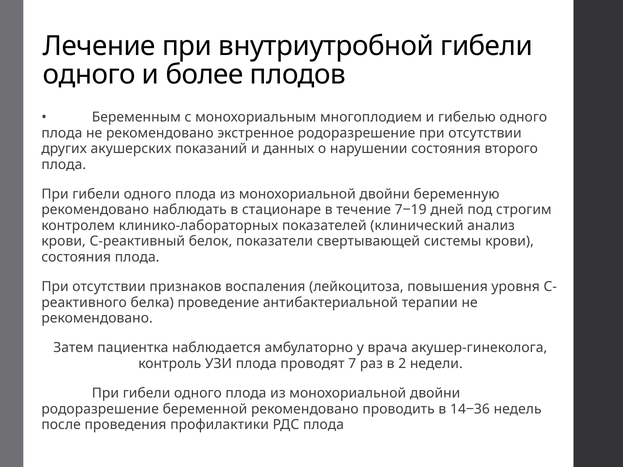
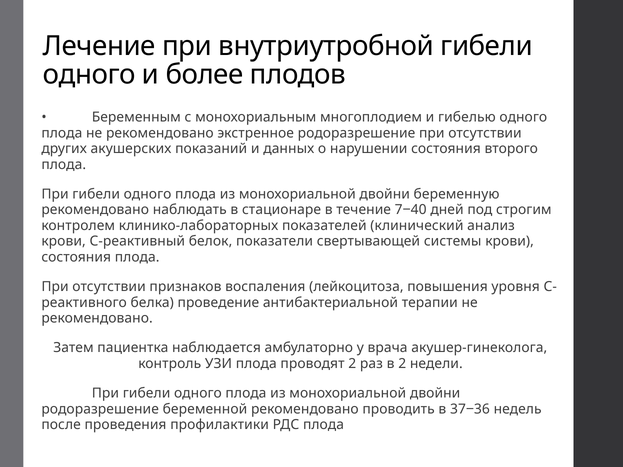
7‒19: 7‒19 -> 7‒40
проводят 7: 7 -> 2
14‒36: 14‒36 -> 37‒36
